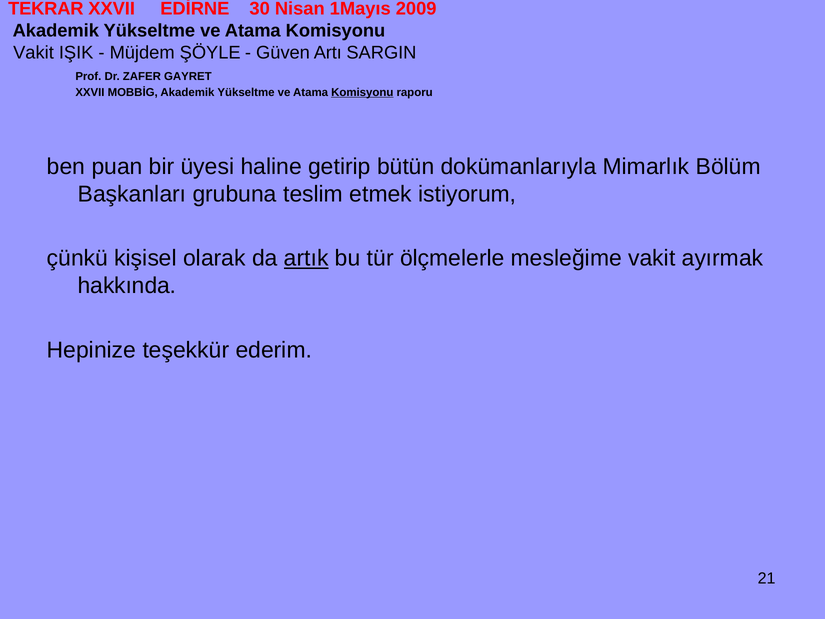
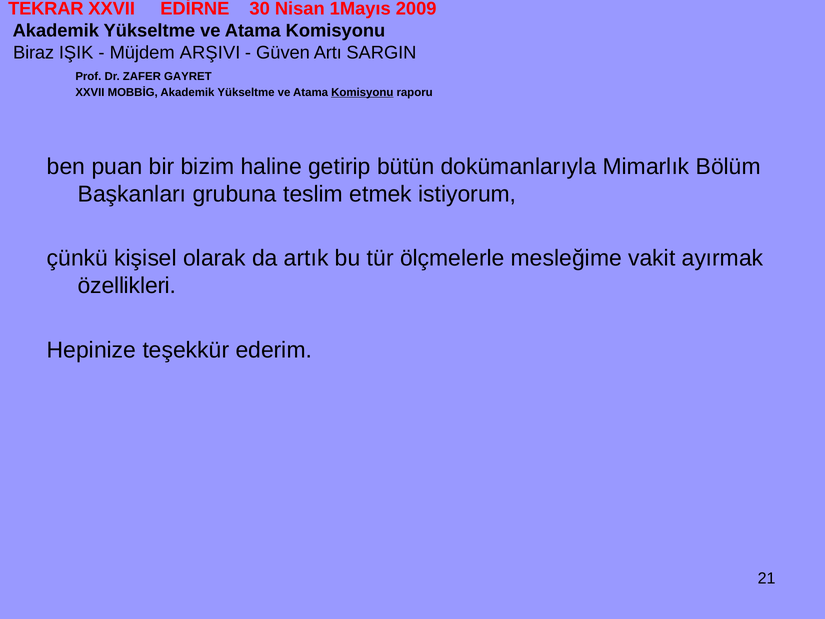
Vakit at (34, 53): Vakit -> Biraz
ŞÖYLE: ŞÖYLE -> ARŞIVI
üyesi: üyesi -> bizim
artık underline: present -> none
hakkında: hakkında -> özellikleri
